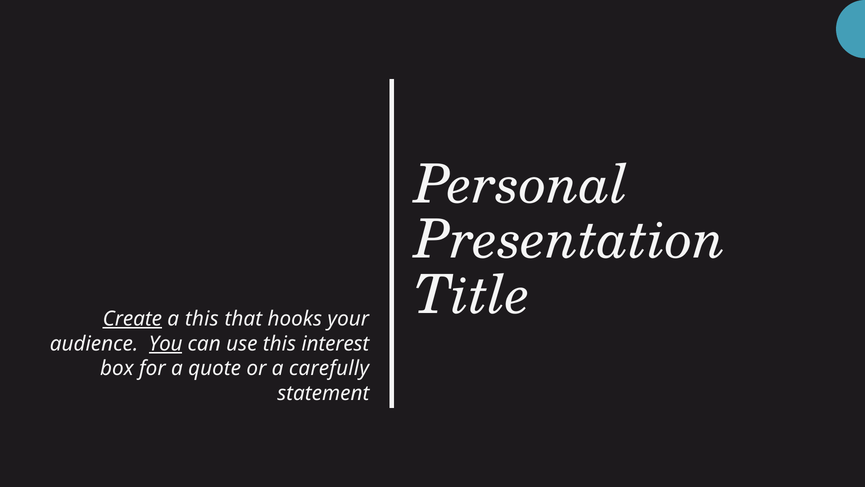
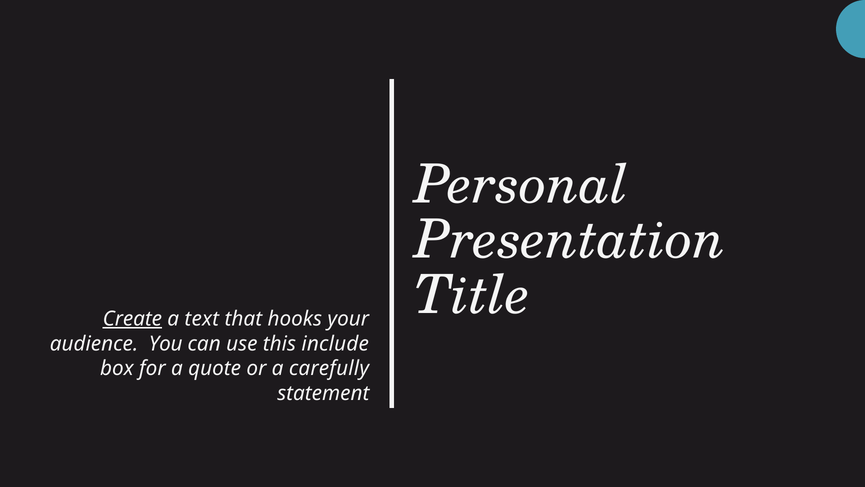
a this: this -> text
You underline: present -> none
interest: interest -> include
